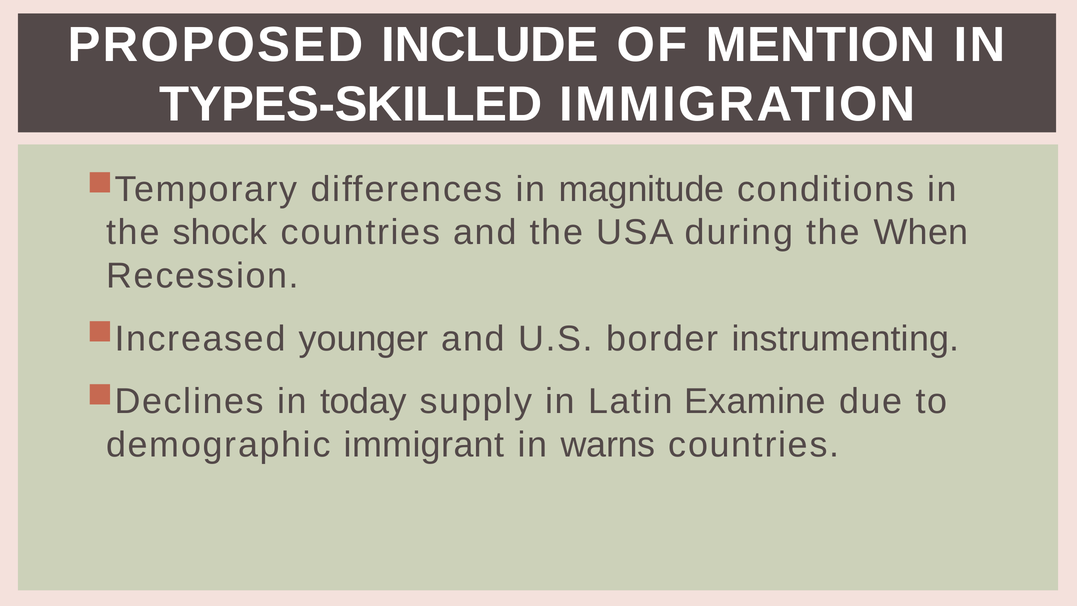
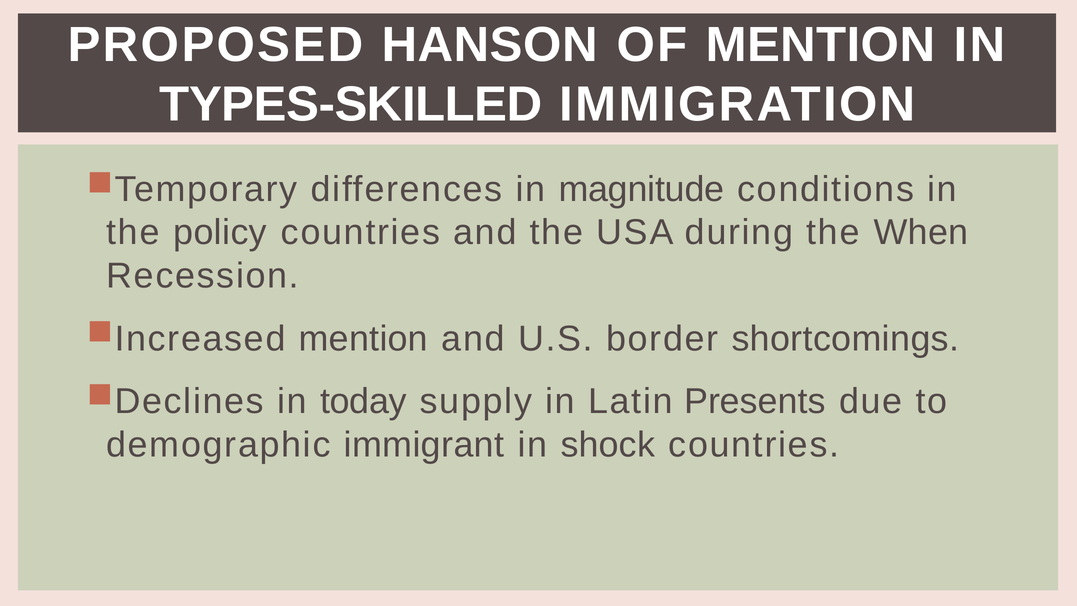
INCLUDE: INCLUDE -> HANSON
shock: shock -> policy
younger at (363, 339): younger -> mention
instrumenting: instrumenting -> shortcomings
Examine: Examine -> Presents
warns: warns -> shock
